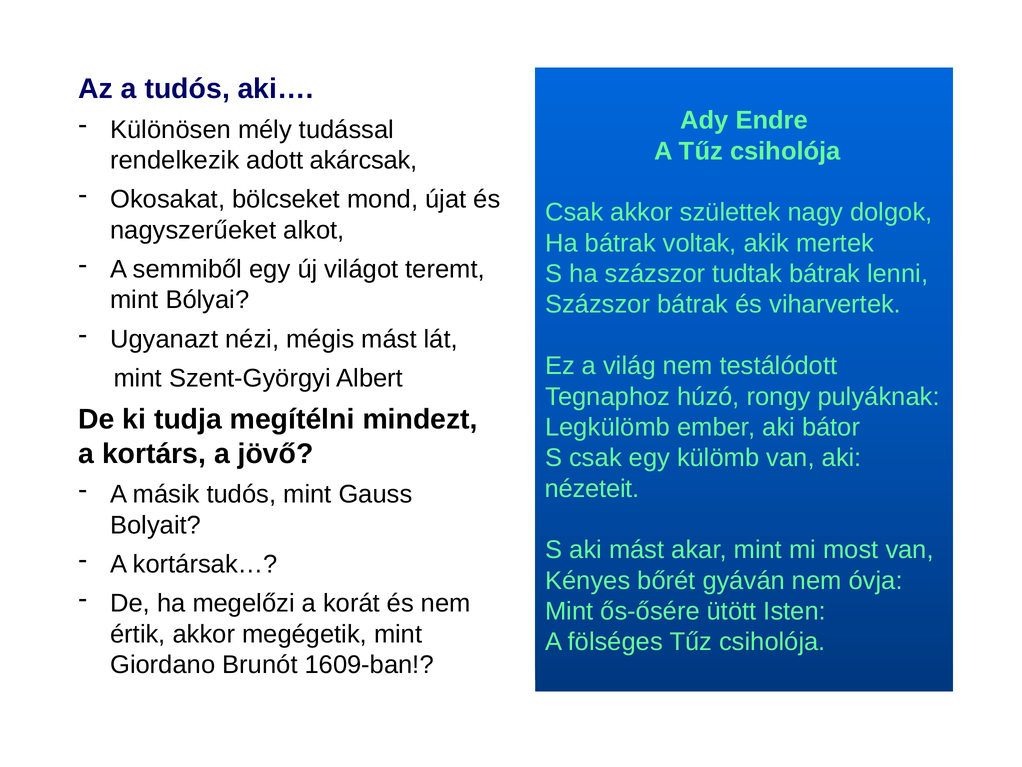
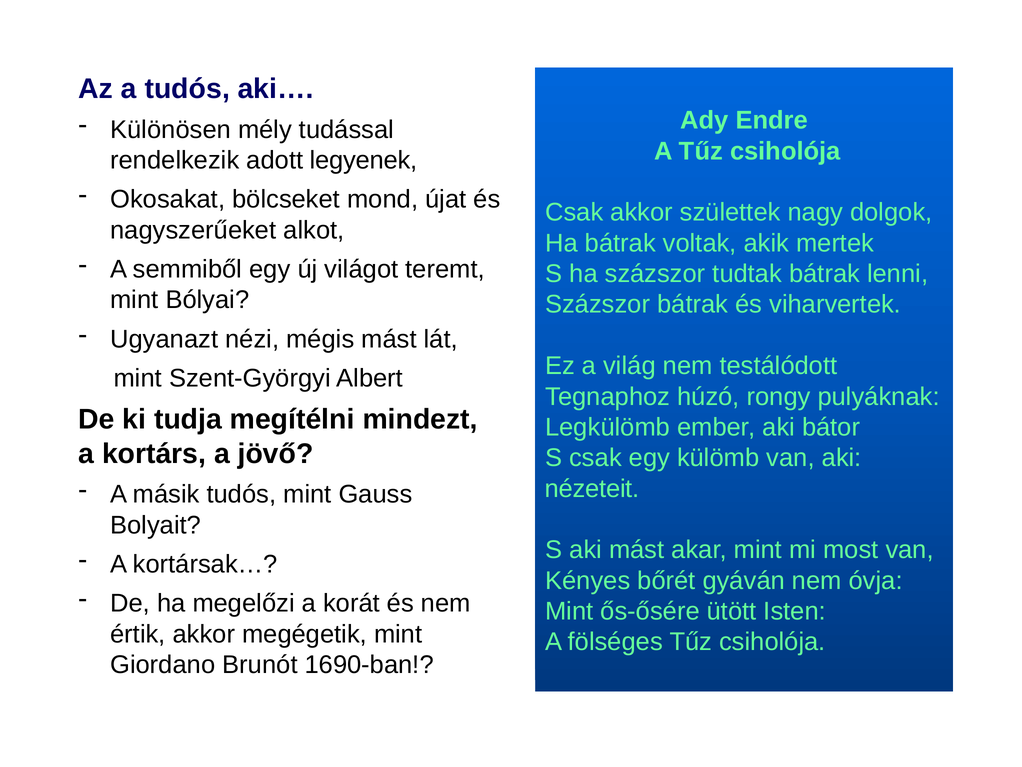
akárcsak: akárcsak -> legyenek
1609-ban: 1609-ban -> 1690-ban
